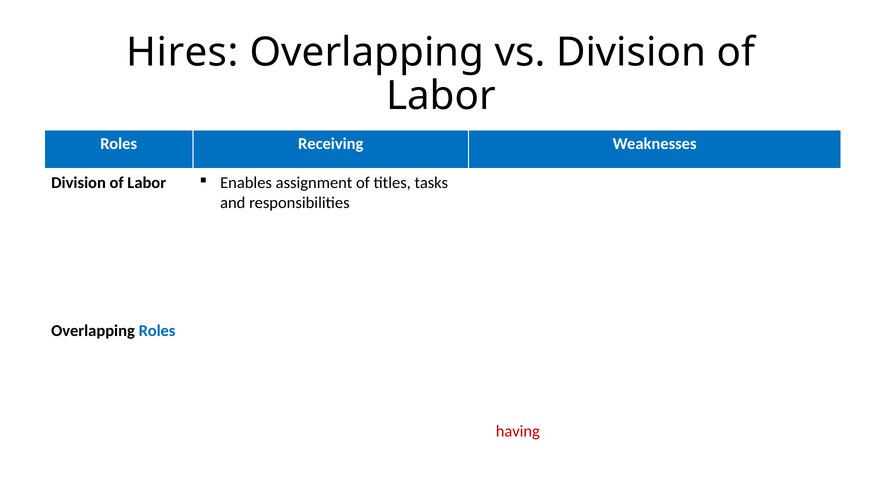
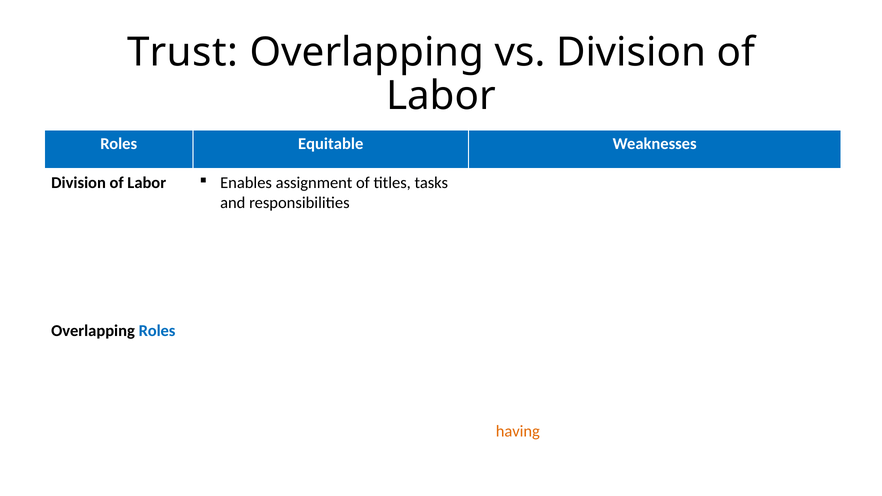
Hires: Hires -> Trust
Receiving: Receiving -> Equitable
having colour: red -> orange
